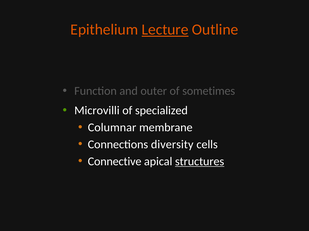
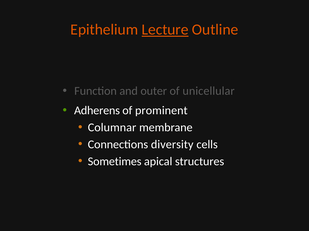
sometimes: sometimes -> unicellular
Microvilli: Microvilli -> Adherens
specialized: specialized -> prominent
Connective: Connective -> Sometimes
structures underline: present -> none
